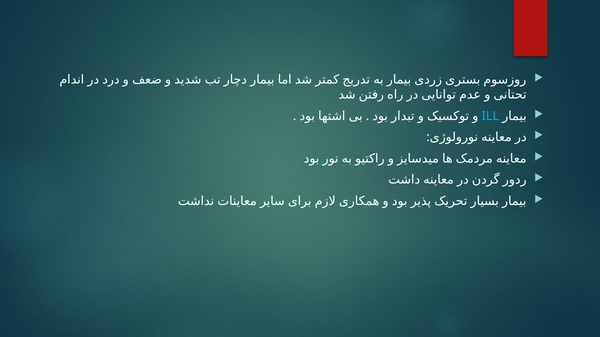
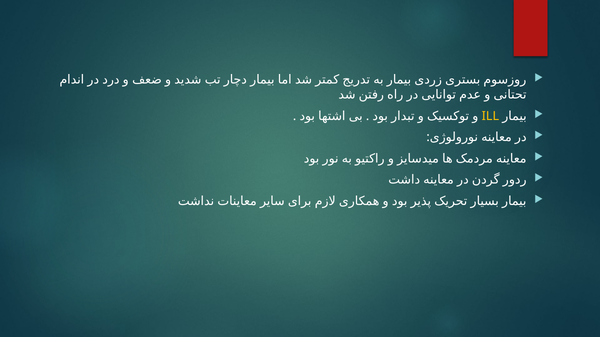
ILL colour: light blue -> yellow
